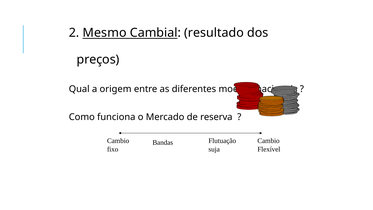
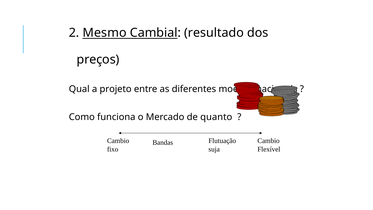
origem: origem -> projeto
reserva: reserva -> quanto
